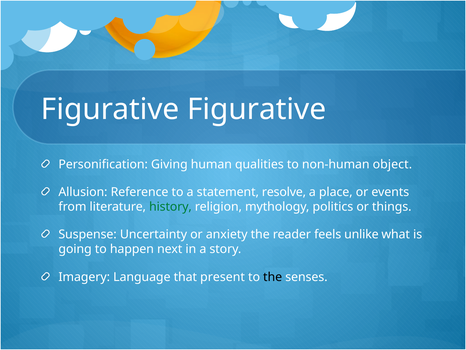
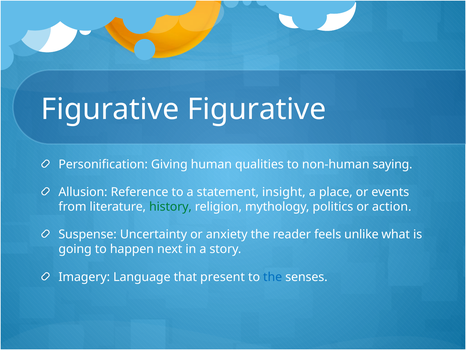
object: object -> saying
resolve: resolve -> insight
things: things -> action
the at (273, 277) colour: black -> blue
